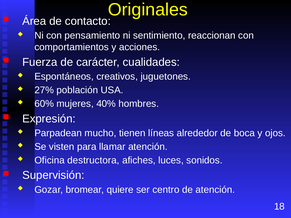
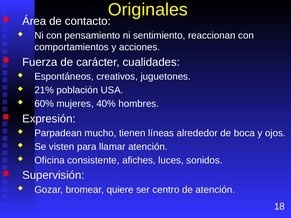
27%: 27% -> 21%
destructora: destructora -> consistente
